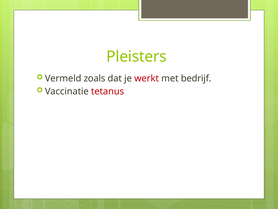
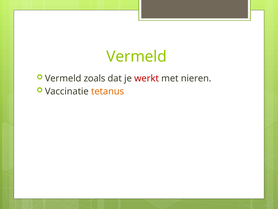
Pleisters at (137, 56): Pleisters -> Vermeld
bedrijf: bedrijf -> nieren
tetanus colour: red -> orange
